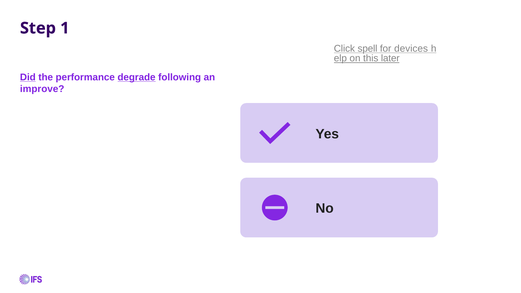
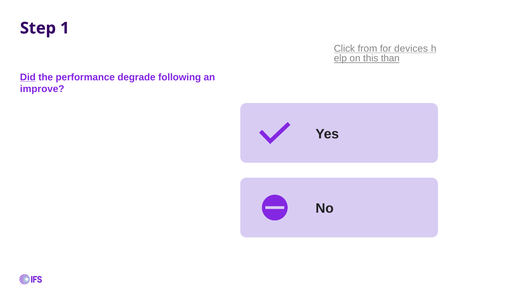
spell: spell -> from
later: later -> than
degrade underline: present -> none
